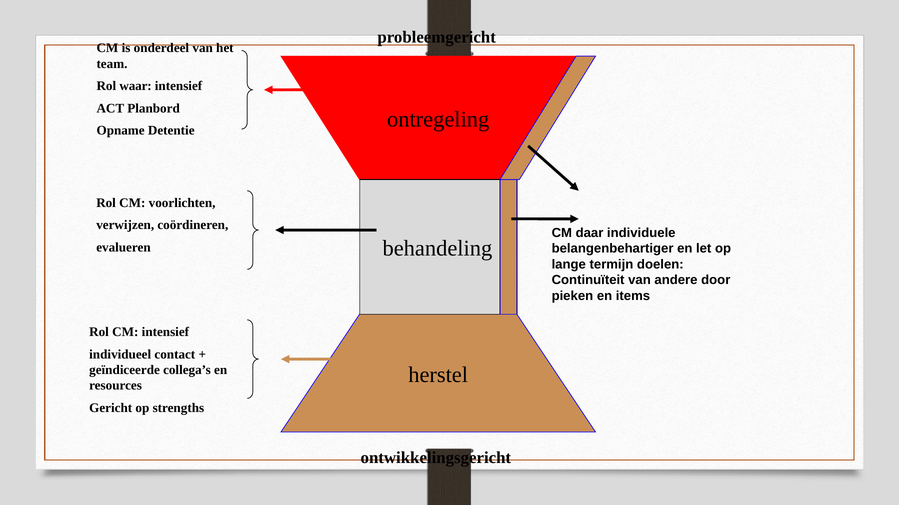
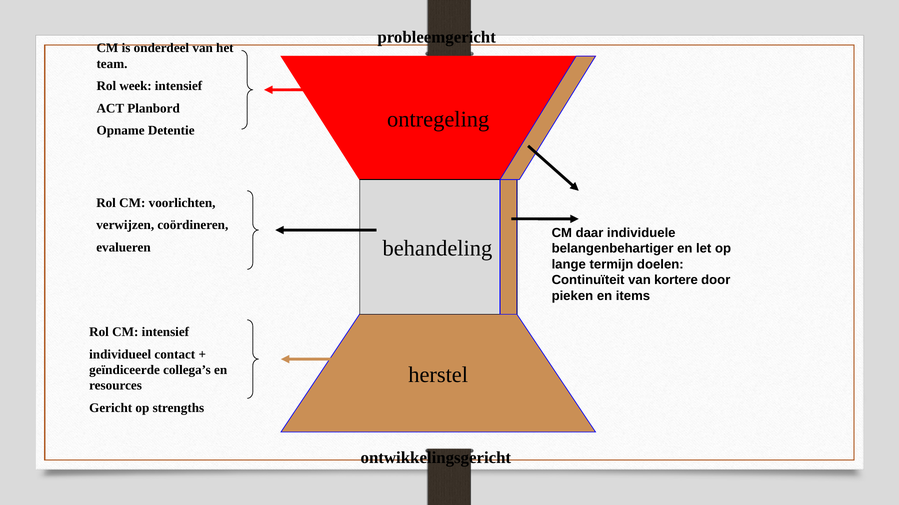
waar: waar -> week
andere: andere -> kortere
